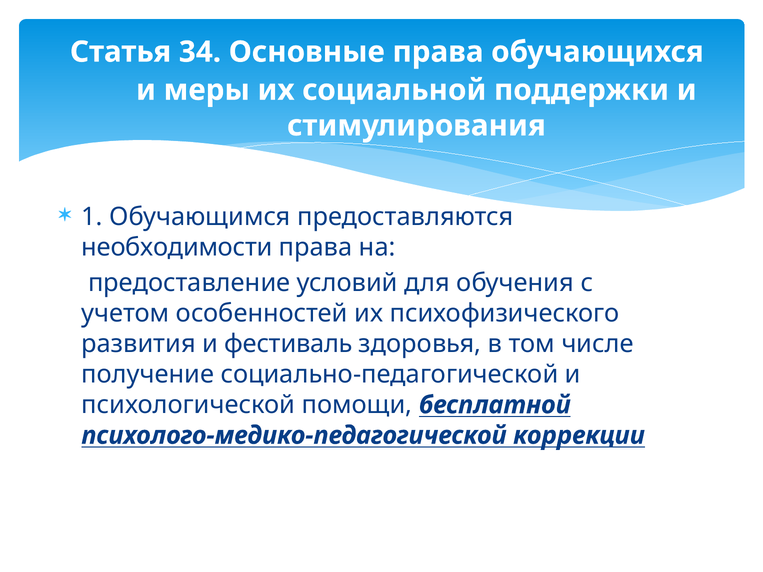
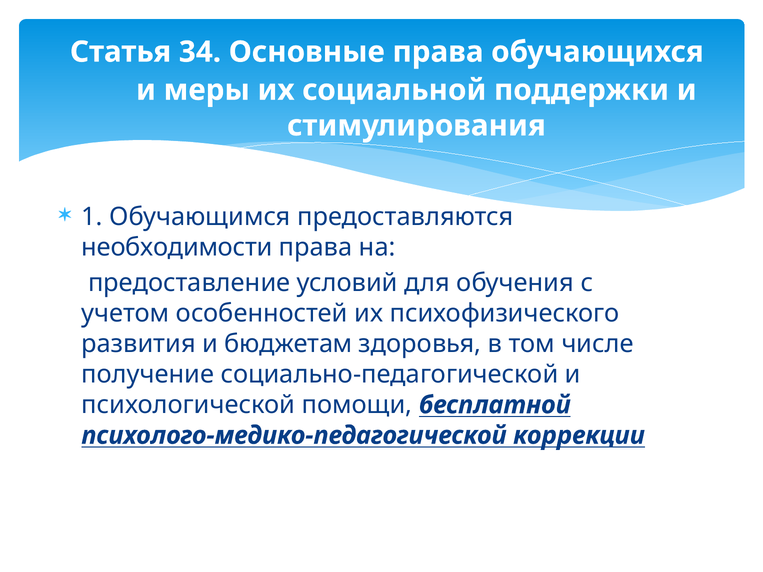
фестиваль: фестиваль -> бюджетам
